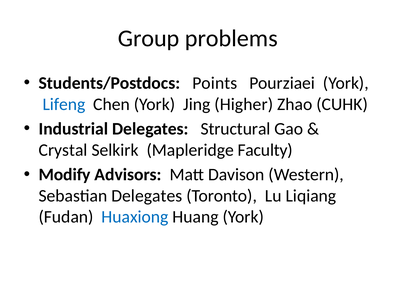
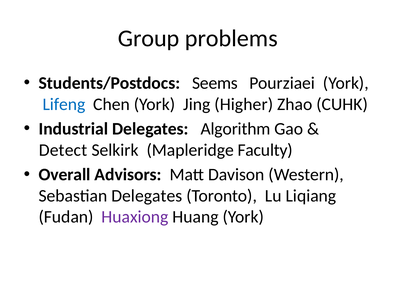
Points: Points -> Seems
Structural: Structural -> Algorithm
Crystal: Crystal -> Detect
Modify: Modify -> Overall
Huaxiong colour: blue -> purple
